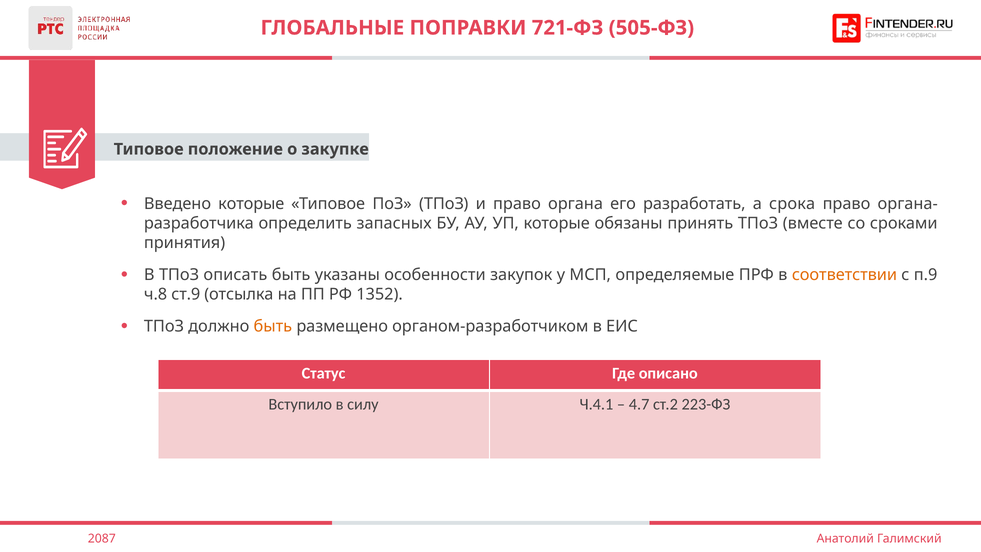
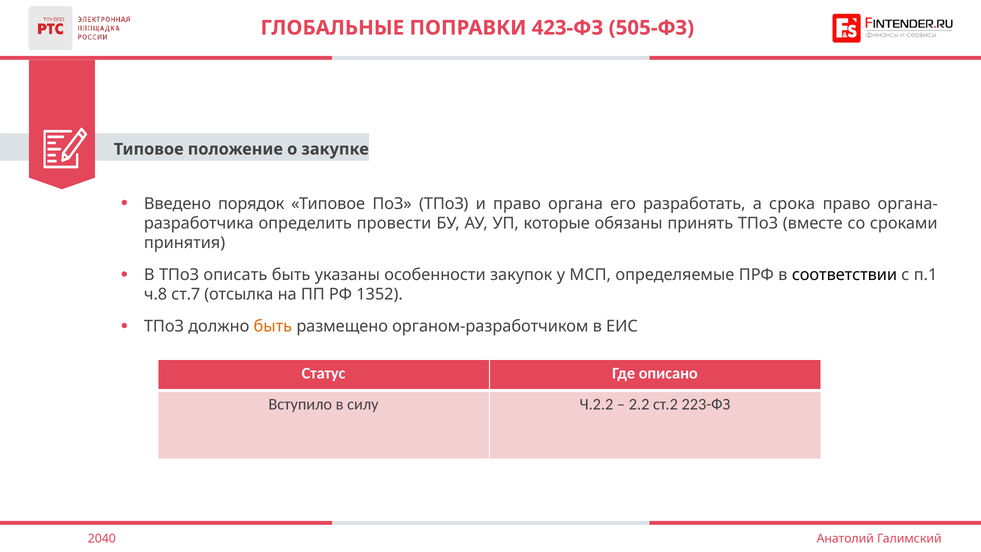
721-ФЗ: 721-ФЗ -> 423-ФЗ
Введено которые: которые -> порядок
запасных: запасных -> провести
соответствии colour: orange -> black
п.9: п.9 -> п.1
ст.9: ст.9 -> ст.7
Ч.4.1: Ч.4.1 -> Ч.2.2
4.7: 4.7 -> 2.2
2087: 2087 -> 2040
